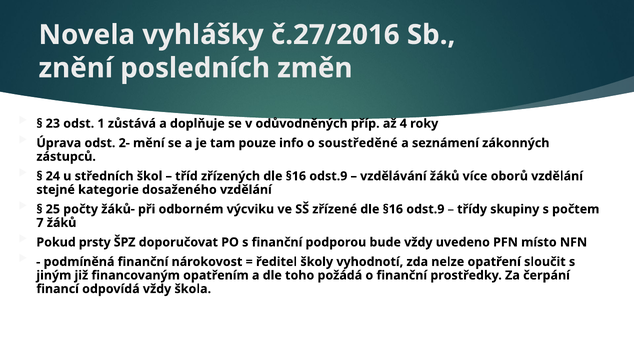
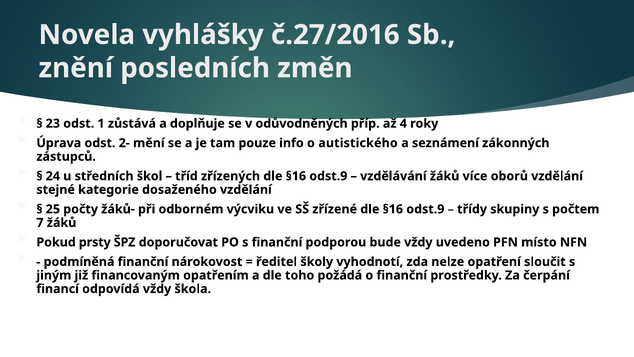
soustředěné: soustředěné -> autistického
